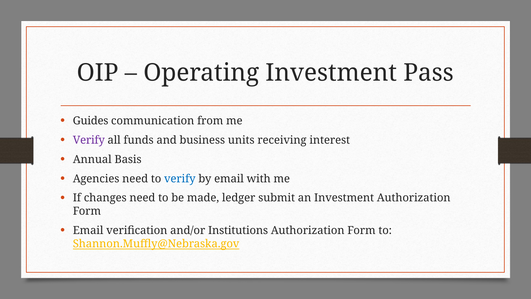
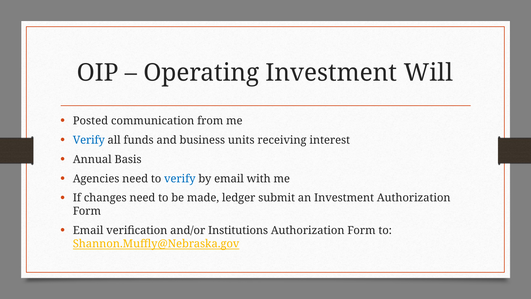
Pass: Pass -> Will
Guides: Guides -> Posted
Verify at (89, 140) colour: purple -> blue
